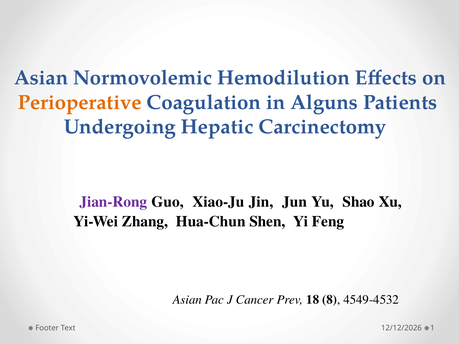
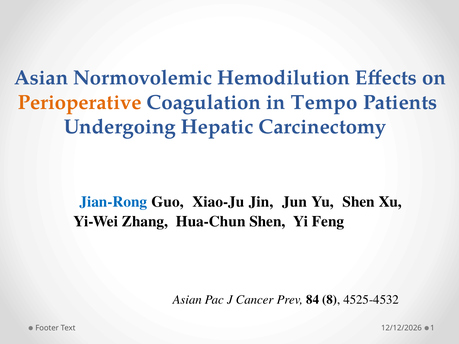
Alguns: Alguns -> Tempo
Jian-Rong colour: purple -> blue
Yu Shao: Shao -> Shen
18: 18 -> 84
4549-4532: 4549-4532 -> 4525-4532
